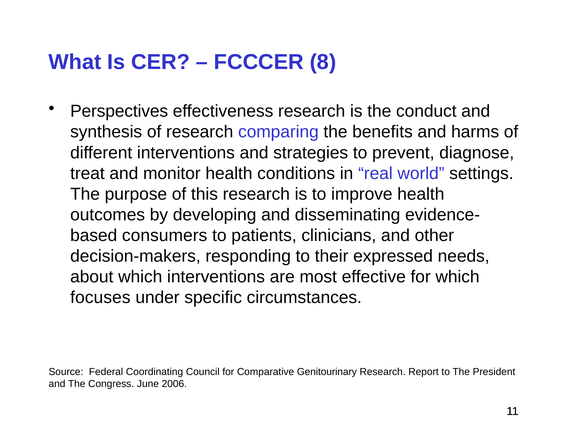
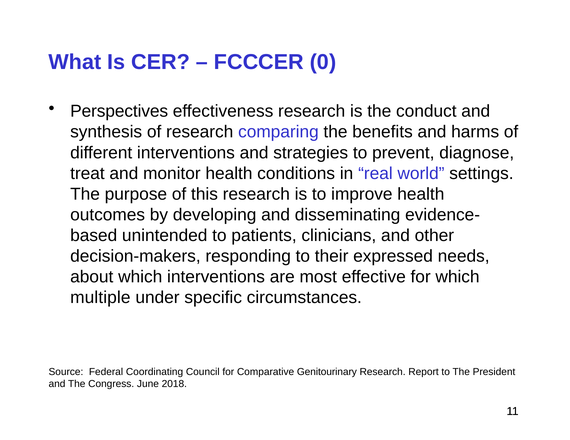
8: 8 -> 0
consumers: consumers -> unintended
focuses: focuses -> multiple
2006: 2006 -> 2018
